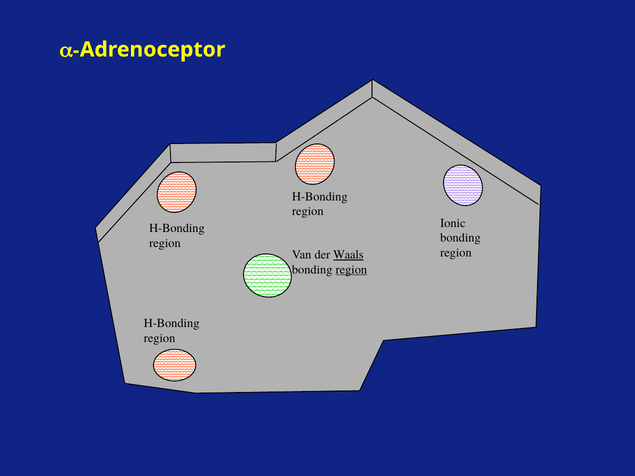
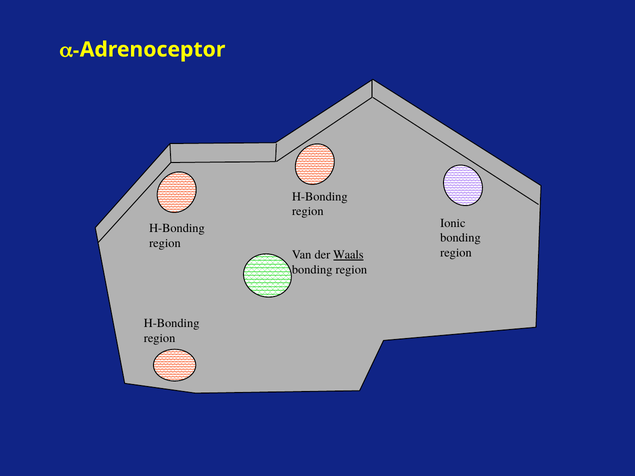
region at (351, 270) underline: present -> none
